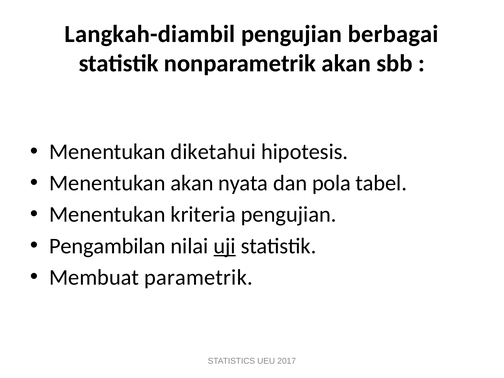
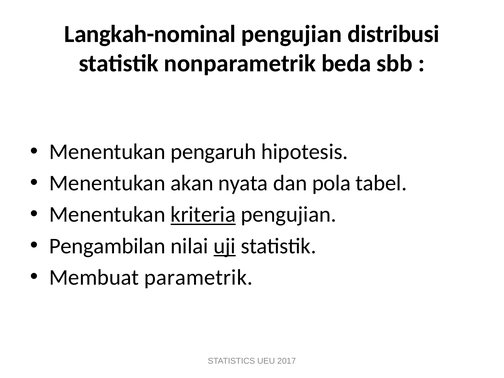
Langkah-diambil: Langkah-diambil -> Langkah-nominal
berbagai: berbagai -> distribusi
nonparametrik akan: akan -> beda
diketahui: diketahui -> pengaruh
kriteria underline: none -> present
